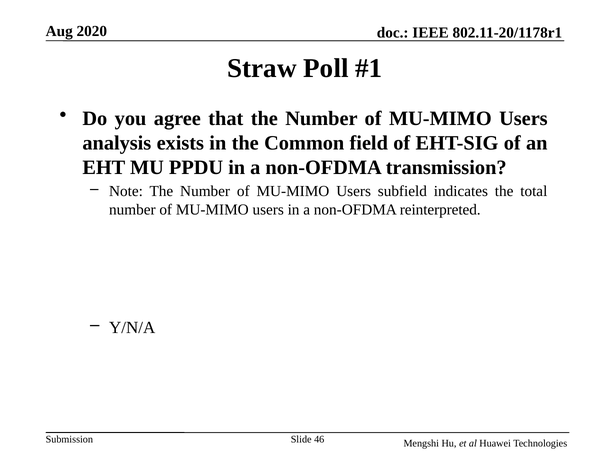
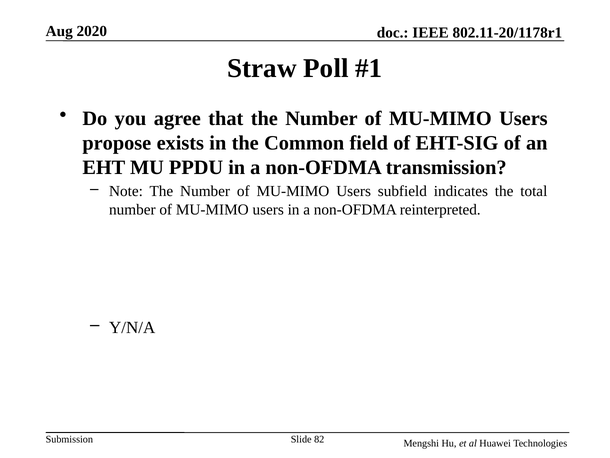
analysis: analysis -> propose
46: 46 -> 82
